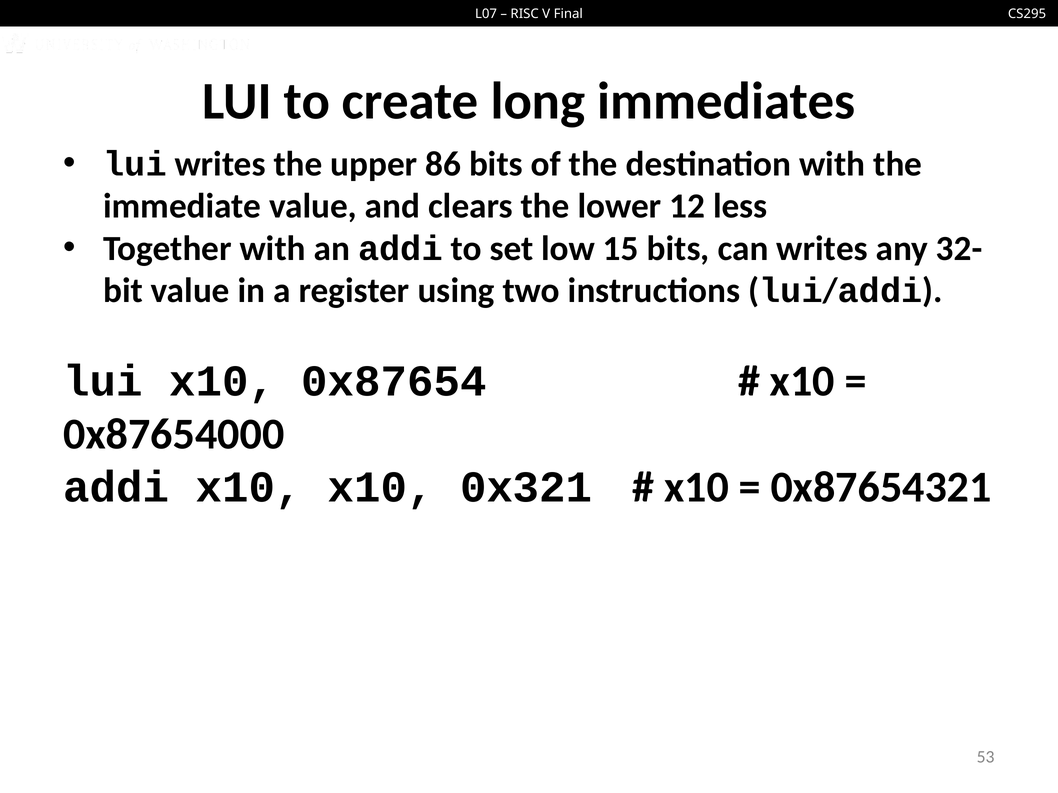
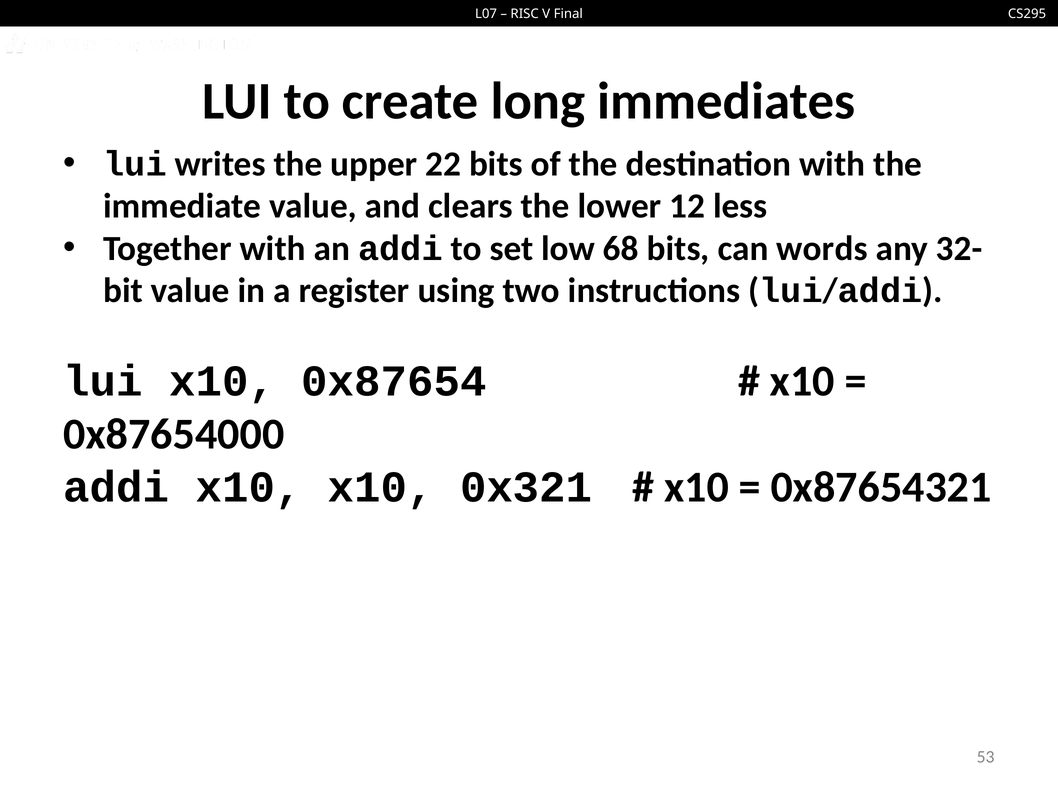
86: 86 -> 22
15: 15 -> 68
can writes: writes -> words
